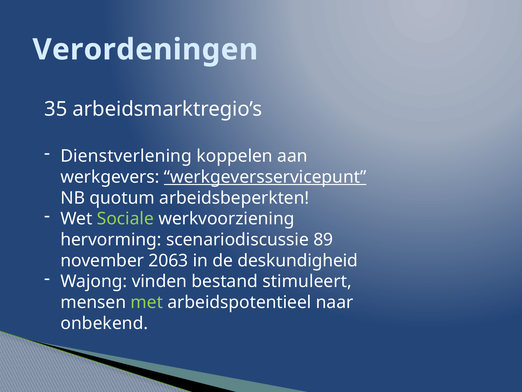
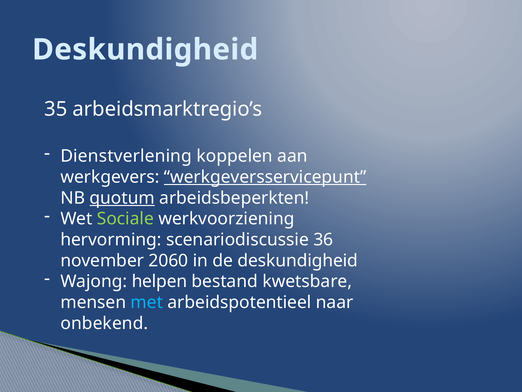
Verordeningen at (145, 50): Verordeningen -> Deskundigheid
quotum underline: none -> present
89: 89 -> 36
2063: 2063 -> 2060
vinden: vinden -> helpen
stimuleert: stimuleert -> kwetsbare
met colour: light green -> light blue
